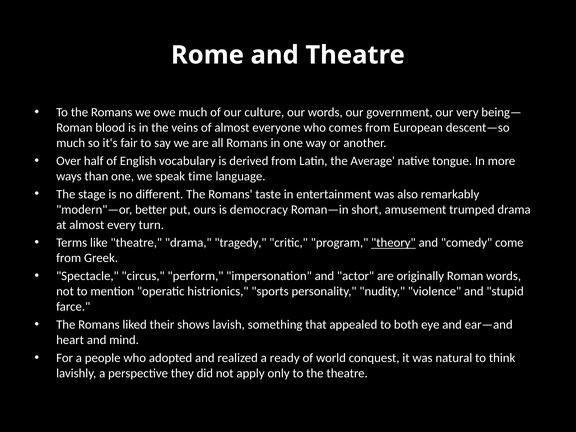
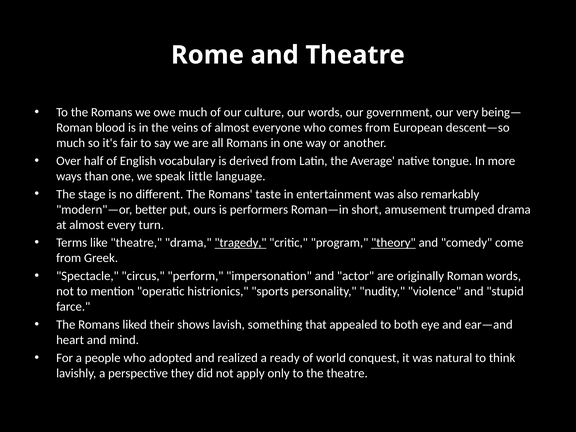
time: time -> little
democracy: democracy -> performers
tragedy underline: none -> present
